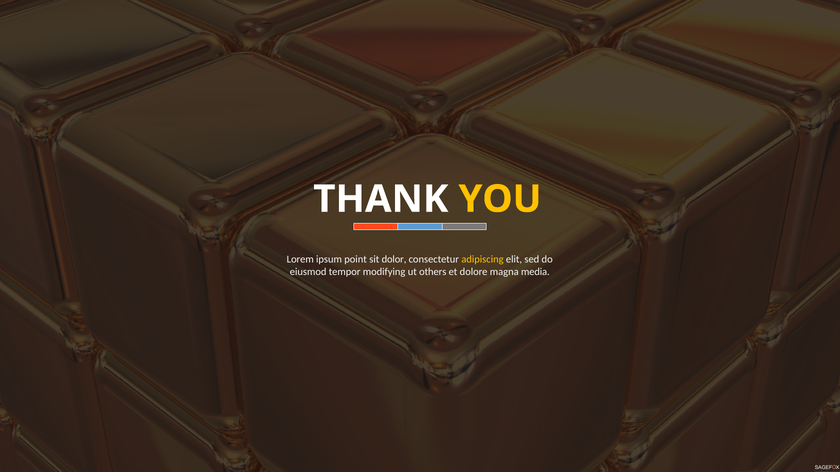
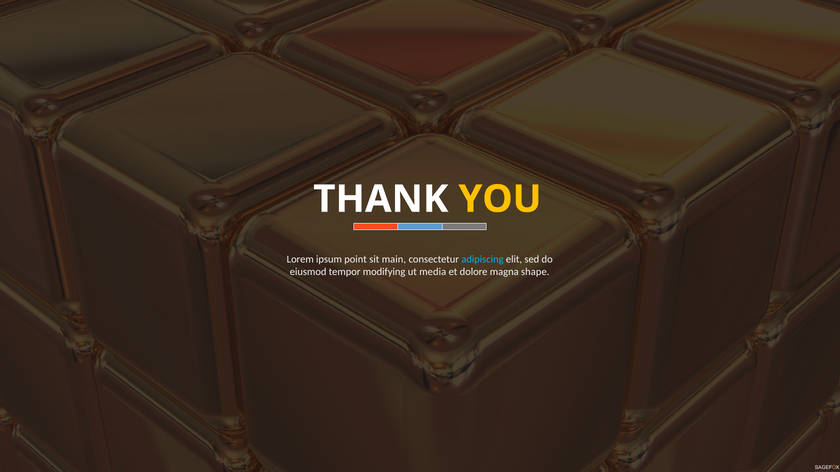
dolor: dolor -> main
adipiscing colour: yellow -> light blue
others: others -> media
media: media -> shape
